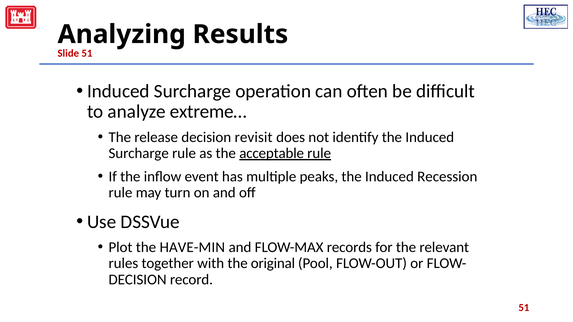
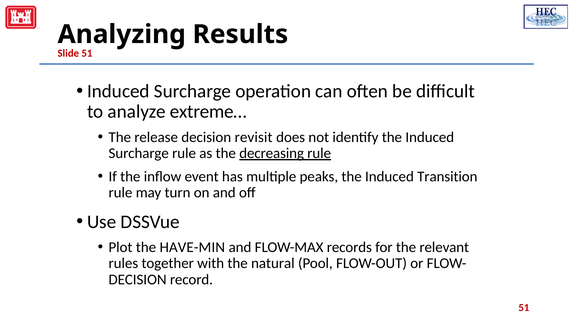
acceptable: acceptable -> decreasing
Recession: Recession -> Transition
original: original -> natural
